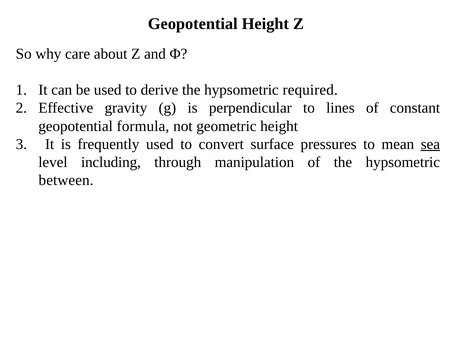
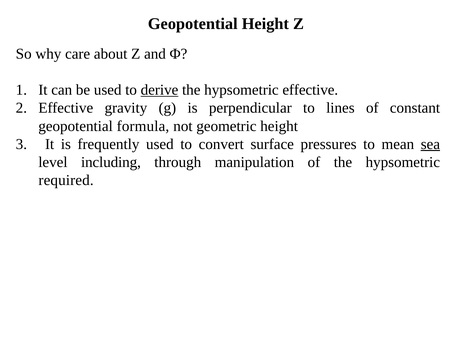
derive underline: none -> present
hypsometric required: required -> effective
between: between -> required
